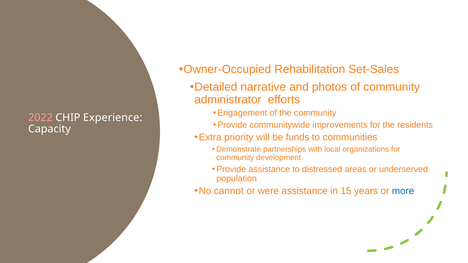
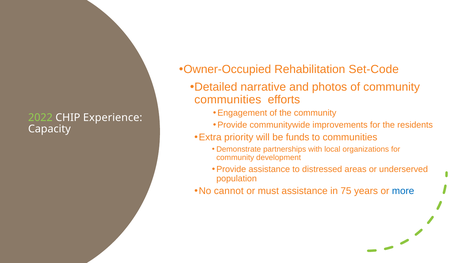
Set-Sales: Set-Sales -> Set-Code
administrator at (228, 100): administrator -> communities
2022 colour: pink -> light green
were: were -> must
15: 15 -> 75
